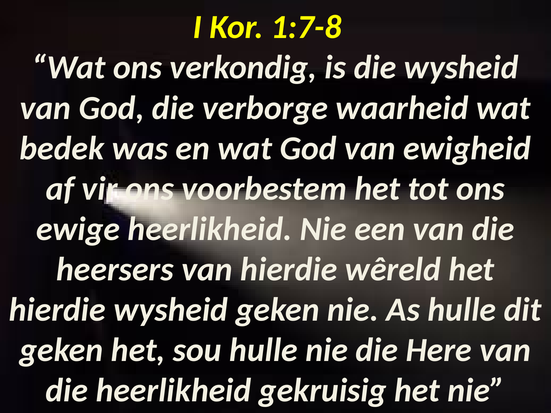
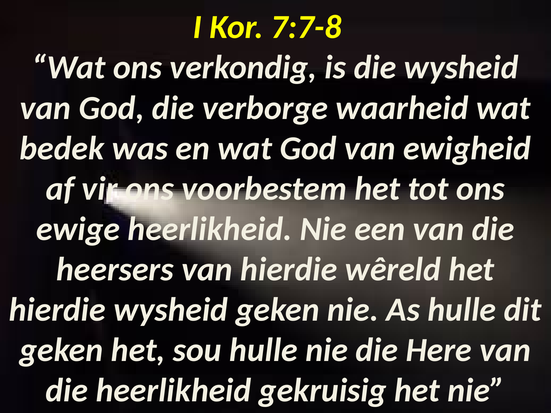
1:7-8: 1:7-8 -> 7:7-8
